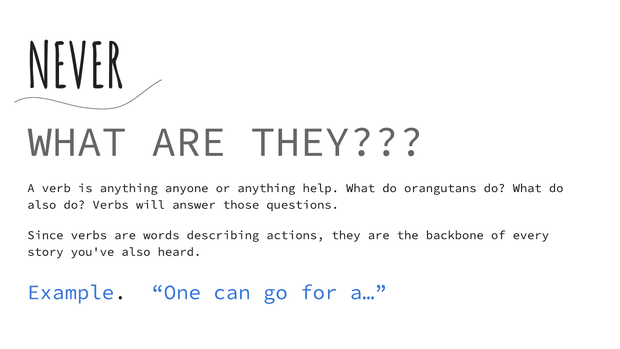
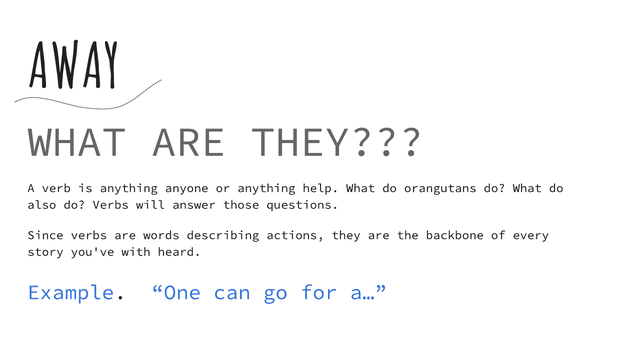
NEVER: NEVER -> AWAY
you've also: also -> with
